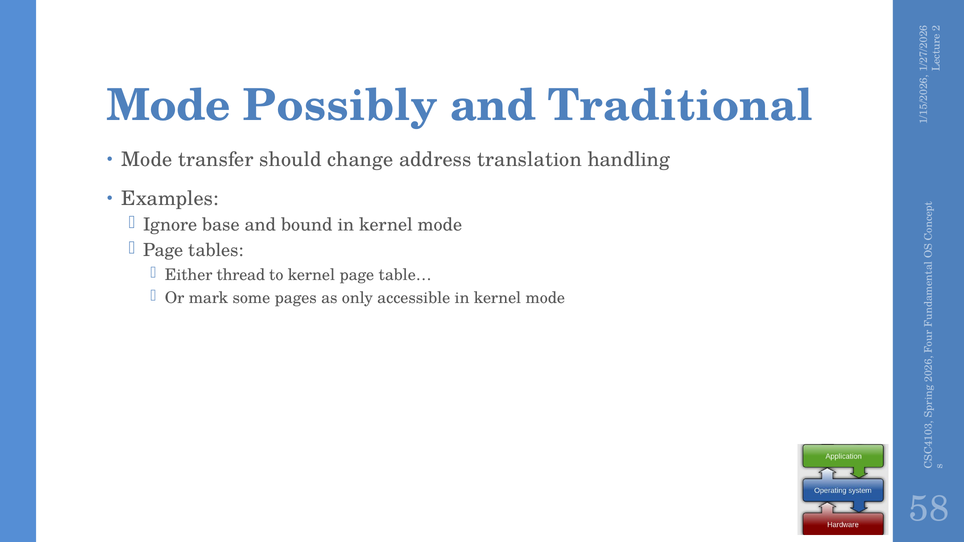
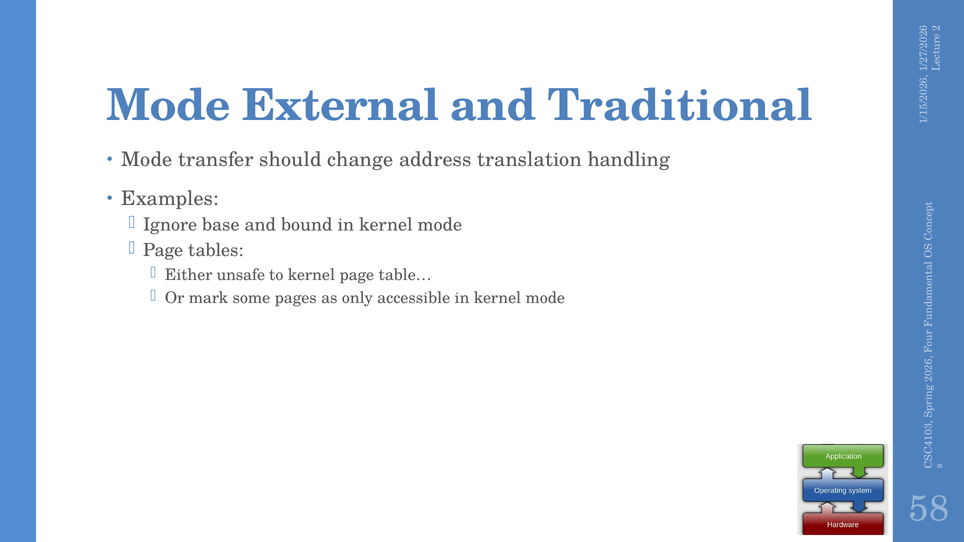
Possibly: Possibly -> External
thread: thread -> unsafe
